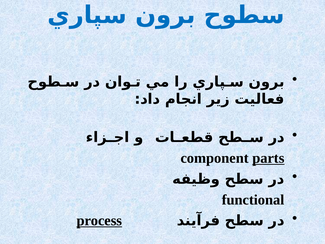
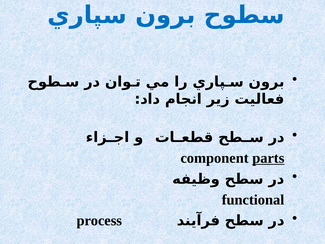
process underline: present -> none
